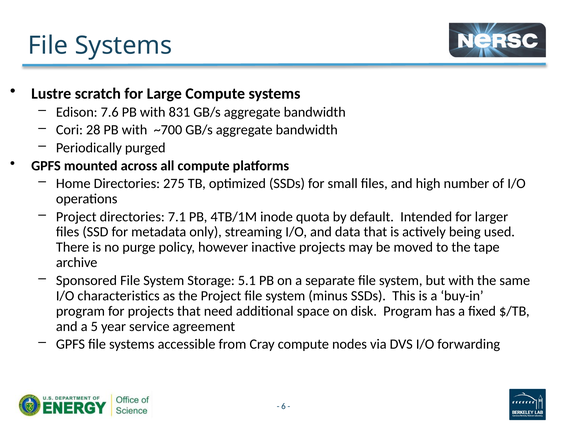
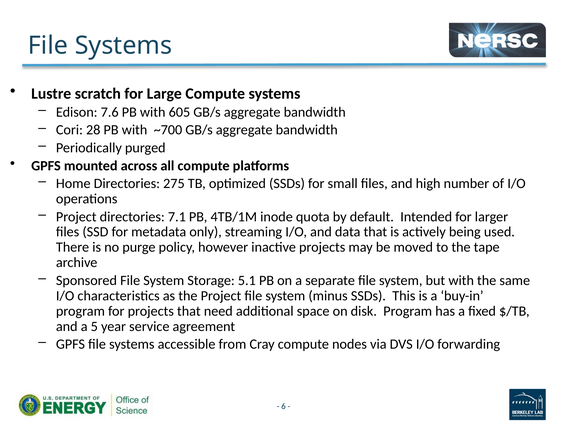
831: 831 -> 605
